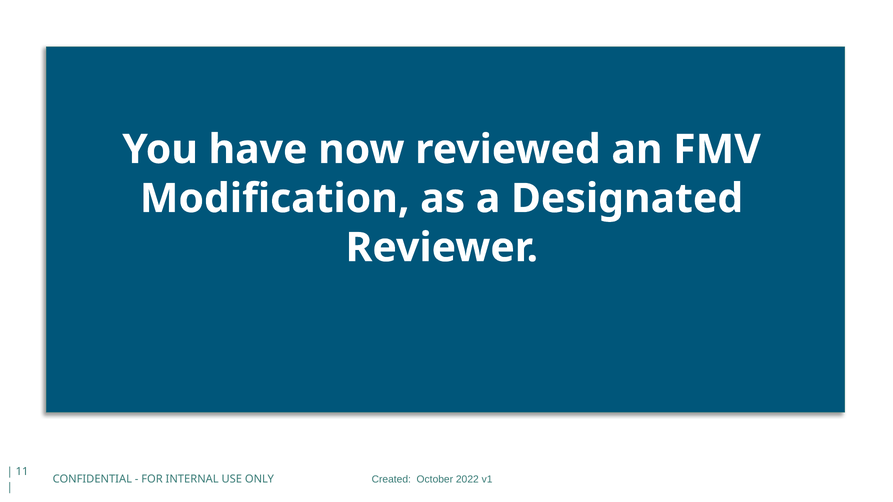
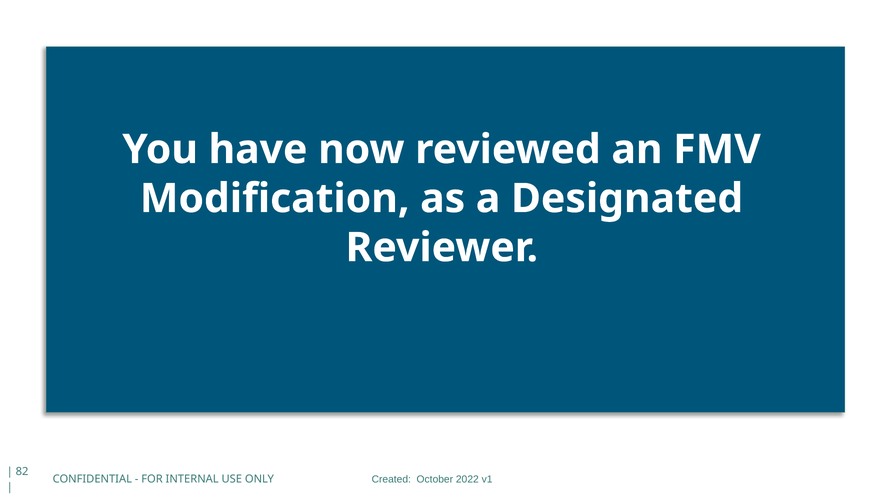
11: 11 -> 82
